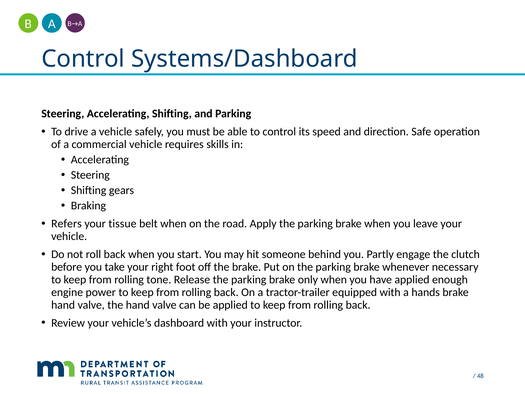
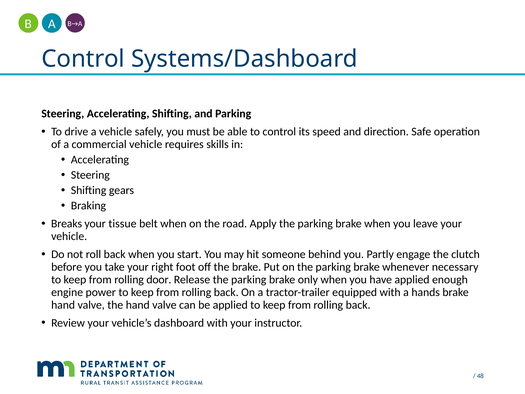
Refers: Refers -> Breaks
tone: tone -> door
